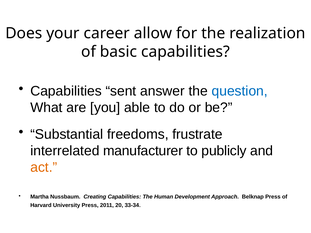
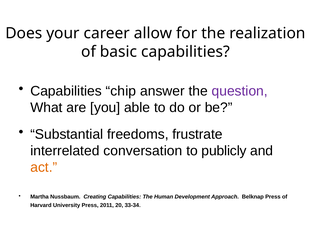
sent: sent -> chip
question colour: blue -> purple
manufacturer: manufacturer -> conversation
